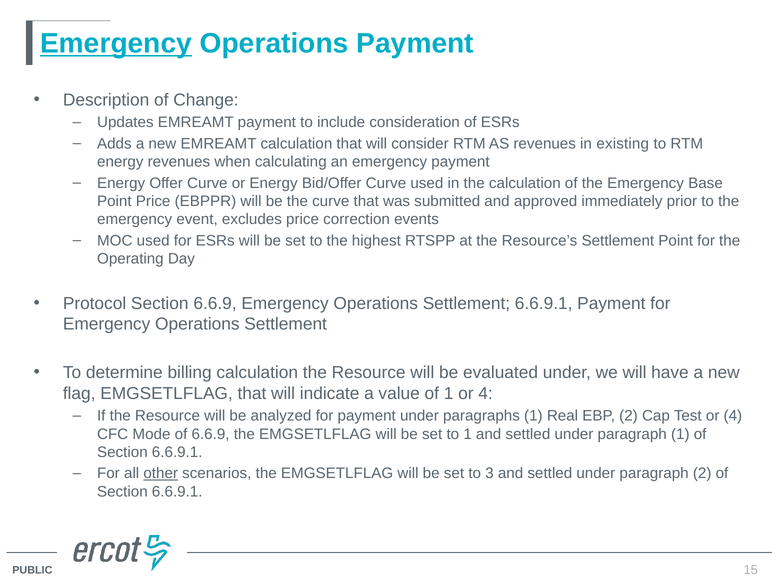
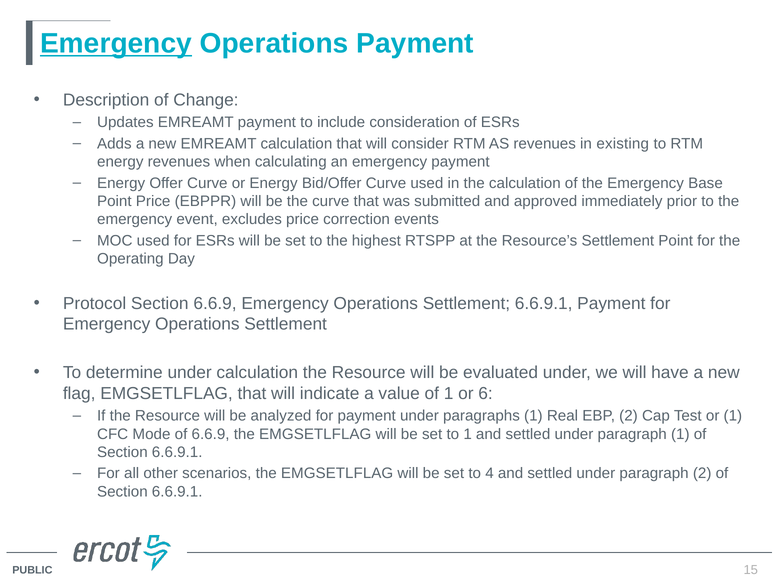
determine billing: billing -> under
1 or 4: 4 -> 6
Test or 4: 4 -> 1
other underline: present -> none
3: 3 -> 4
